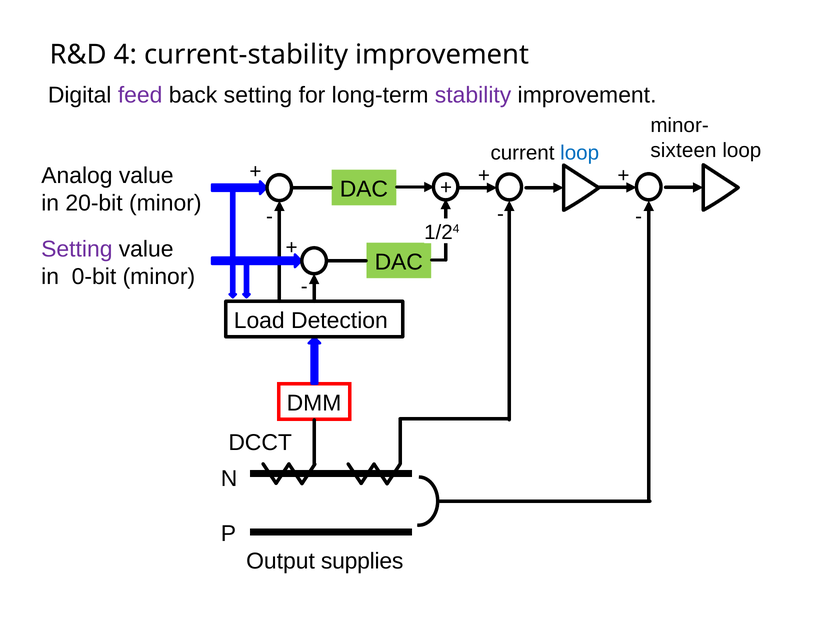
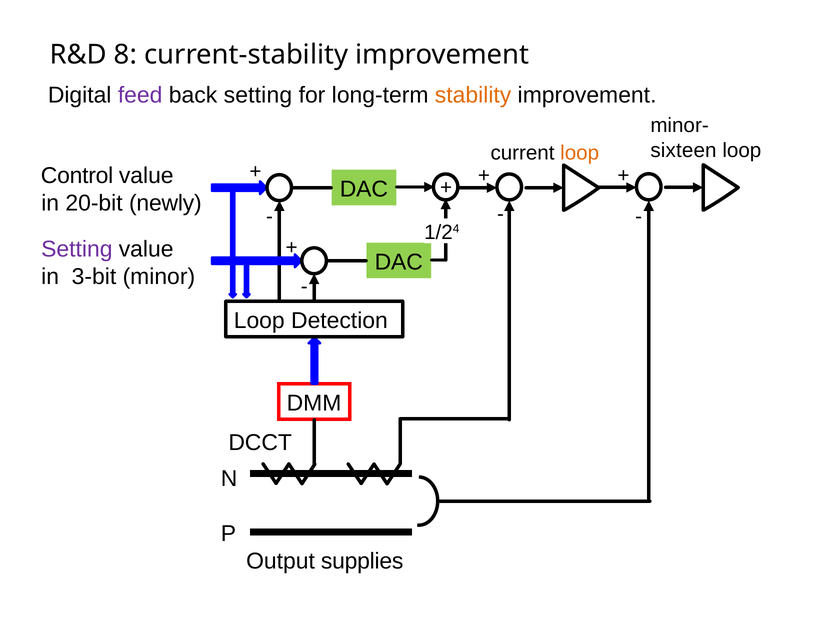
4: 4 -> 8
stability colour: purple -> orange
loop at (580, 153) colour: blue -> orange
Analog: Analog -> Control
20-bit minor: minor -> newly
0-bit: 0-bit -> 3-bit
Load at (259, 321): Load -> Loop
